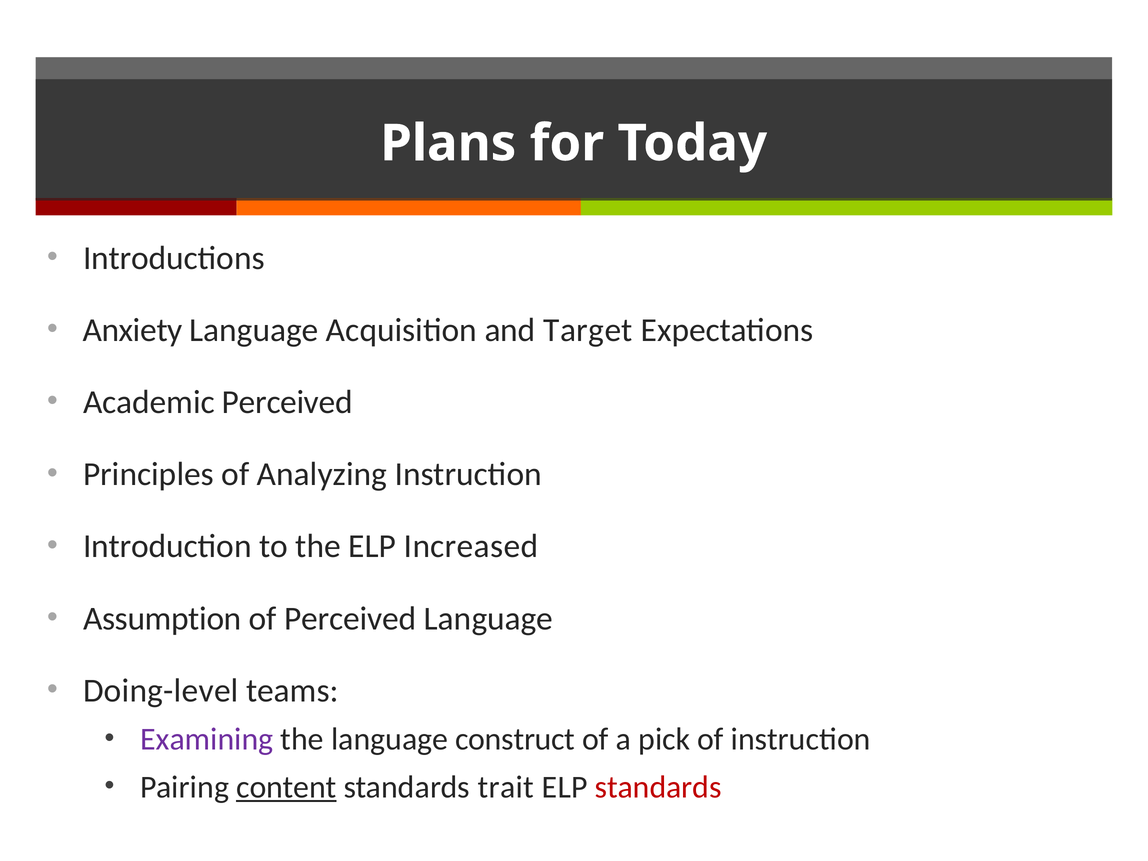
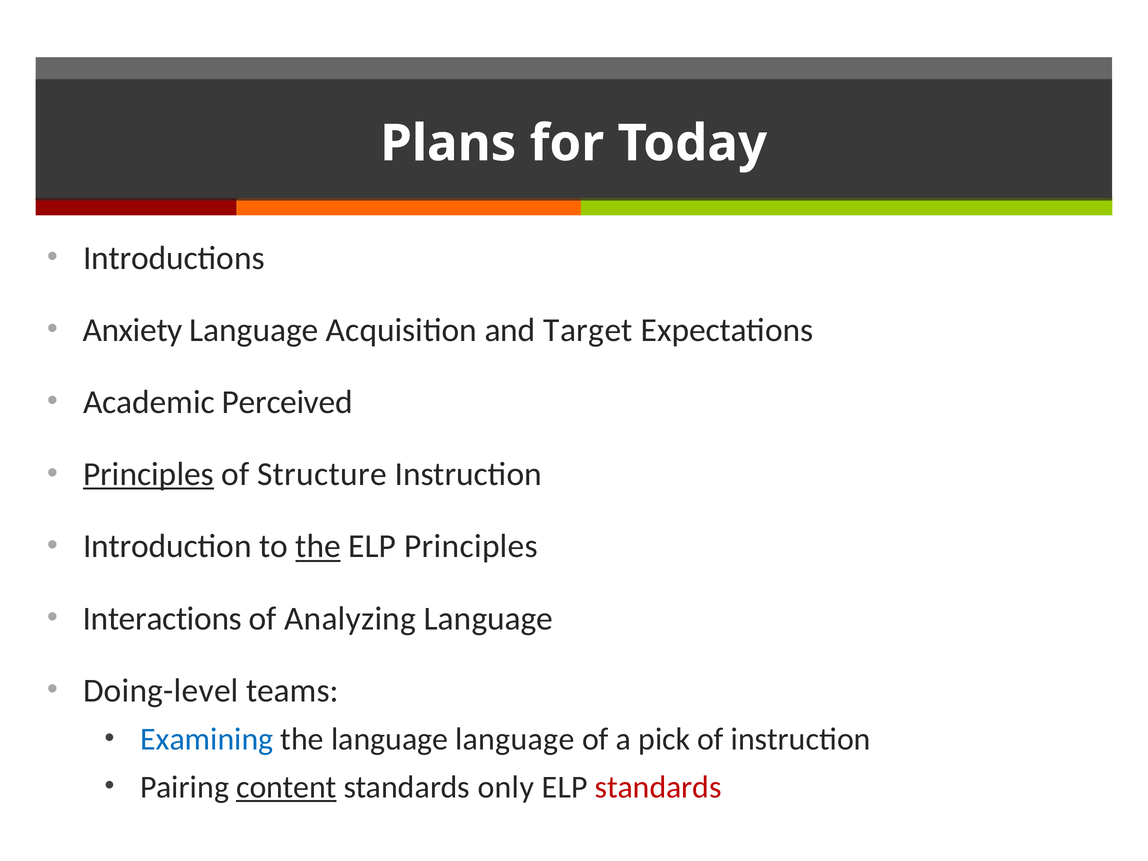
Principles at (148, 474) underline: none -> present
Analyzing: Analyzing -> Structure
the at (318, 546) underline: none -> present
ELP Increased: Increased -> Principles
Assumption: Assumption -> Interactions
of Perceived: Perceived -> Analyzing
Examining colour: purple -> blue
language construct: construct -> language
trait: trait -> only
